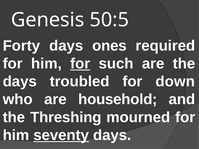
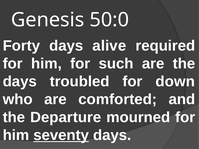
50:5: 50:5 -> 50:0
ones: ones -> alive
for at (80, 64) underline: present -> none
household: household -> comforted
Threshing: Threshing -> Departure
